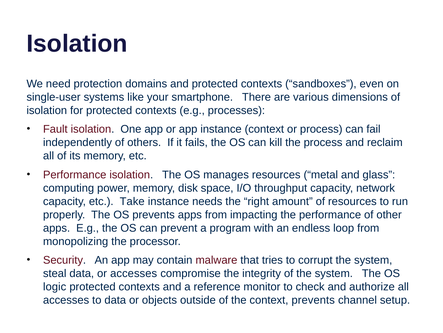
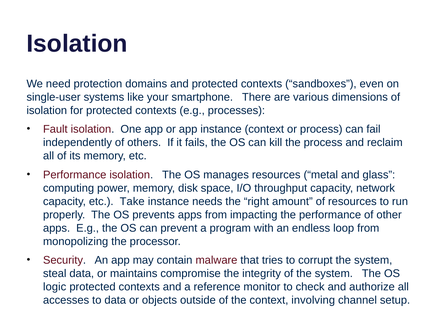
or accesses: accesses -> maintains
context prevents: prevents -> involving
